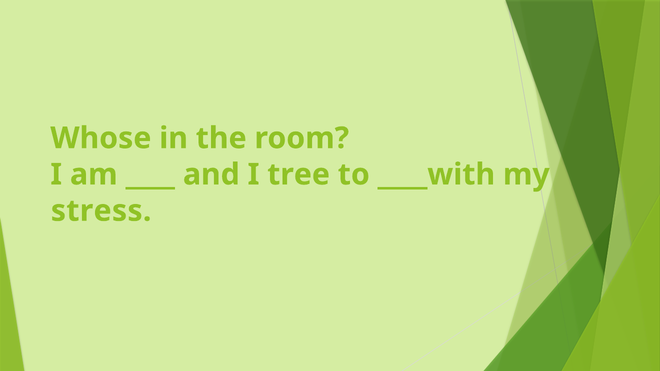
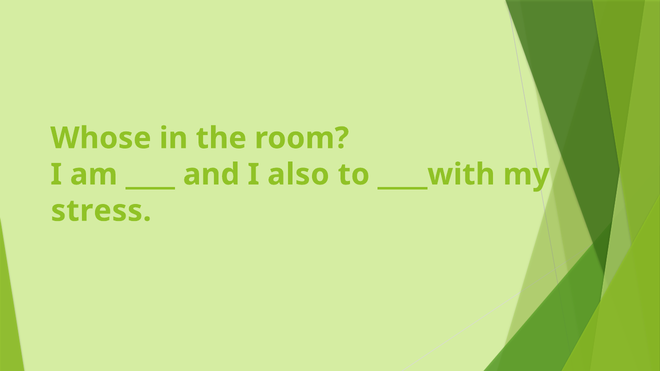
tree: tree -> also
